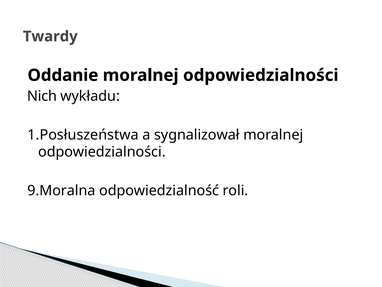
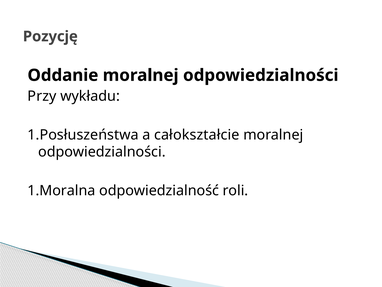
Twardy: Twardy -> Pozycję
Nich: Nich -> Przy
sygnalizował: sygnalizował -> całokształcie
9.Moralna: 9.Moralna -> 1.Moralna
